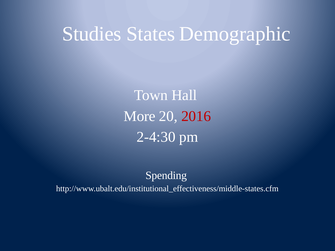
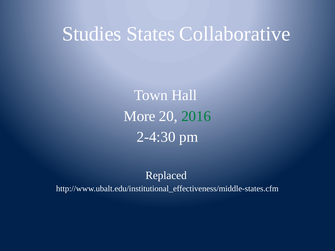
Demographic: Demographic -> Collaborative
2016 colour: red -> green
Spending: Spending -> Replaced
